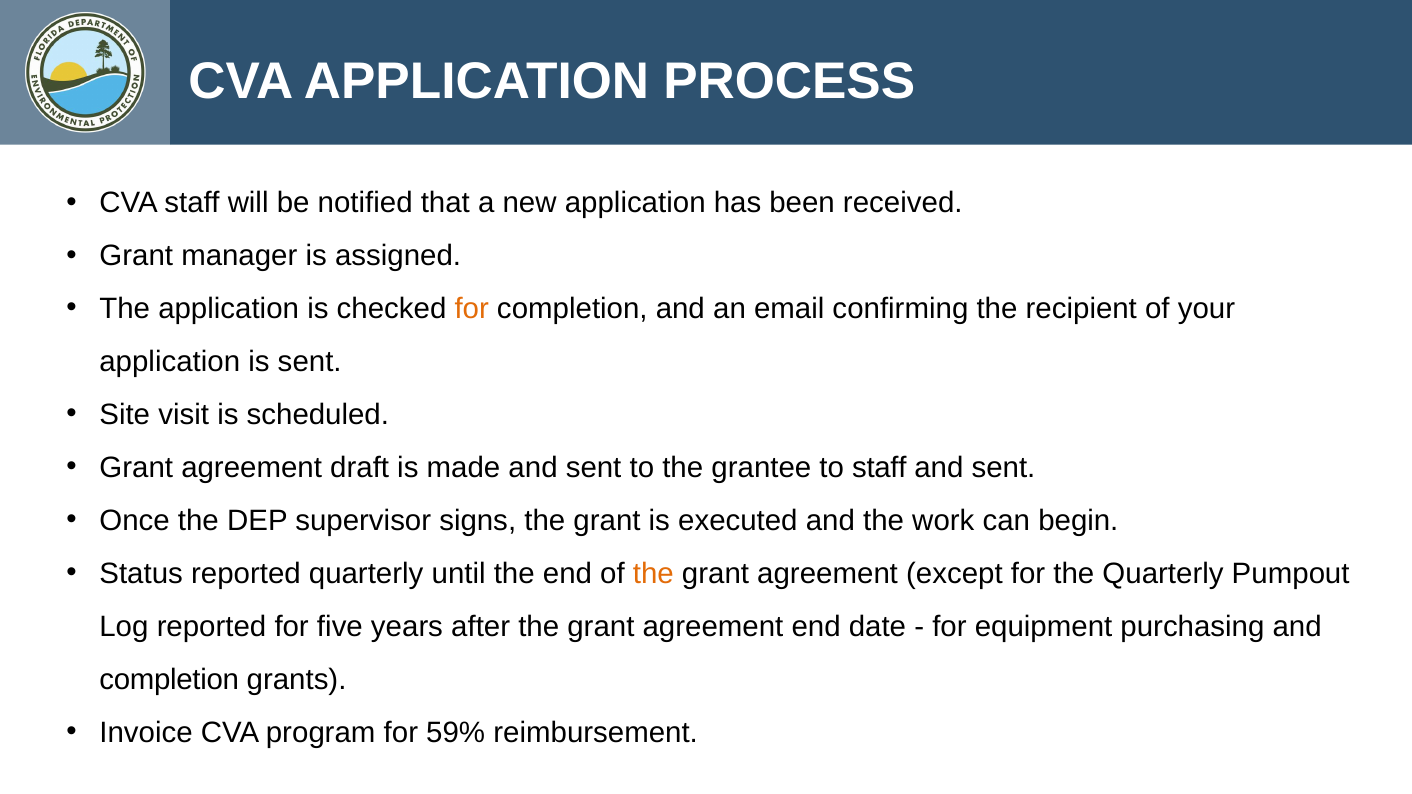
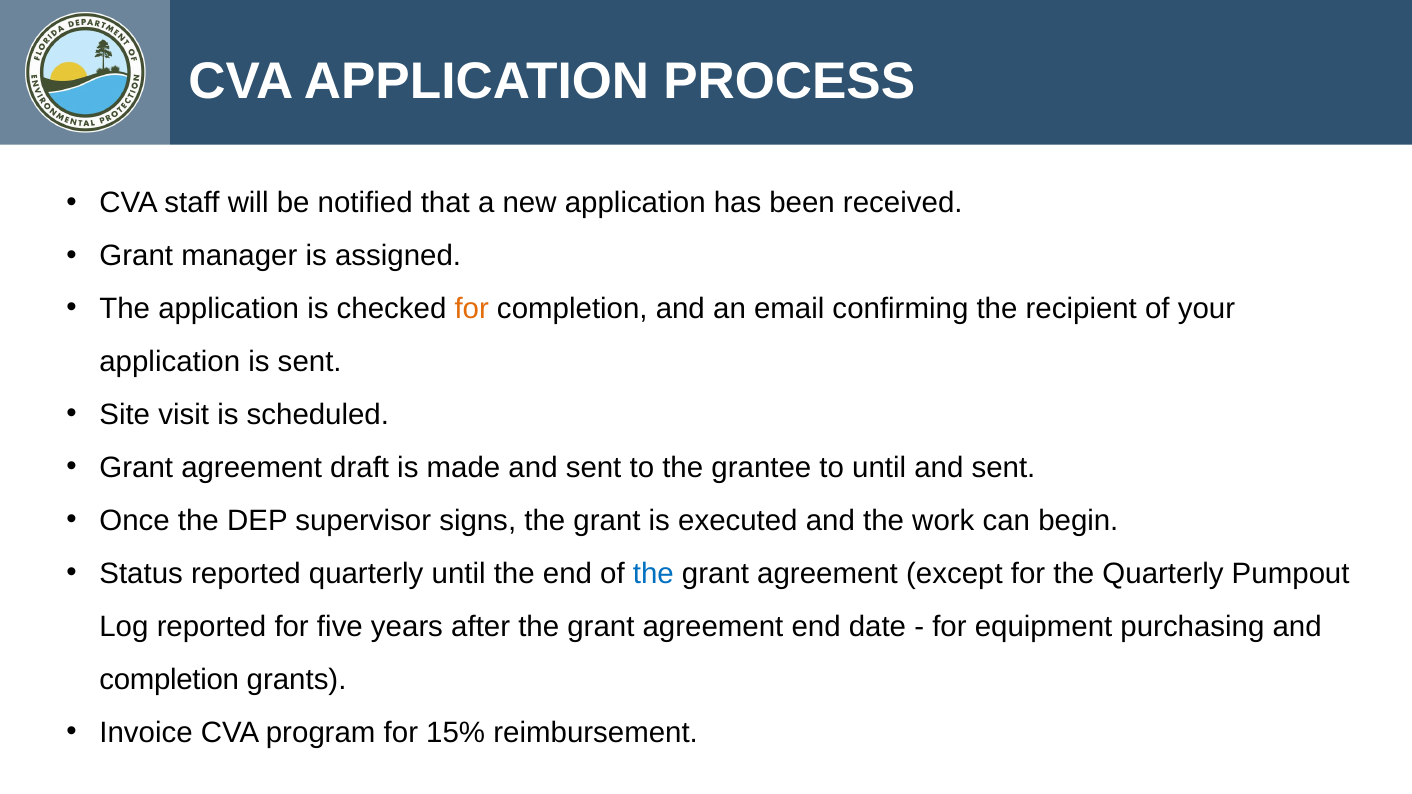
to staff: staff -> until
the at (653, 574) colour: orange -> blue
59%: 59% -> 15%
